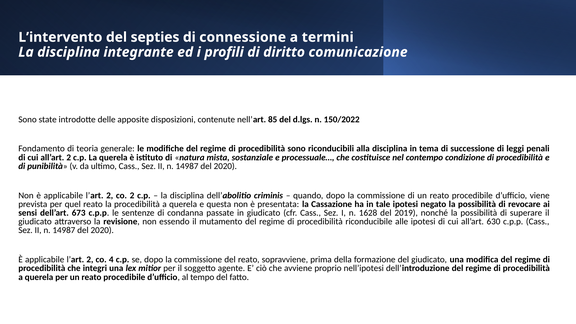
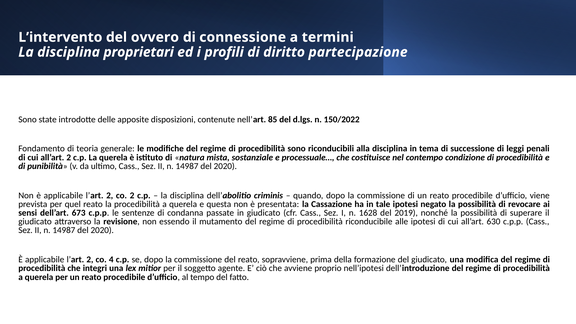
septies: septies -> ovvero
integrante: integrante -> proprietari
comunicazione: comunicazione -> partecipazione
